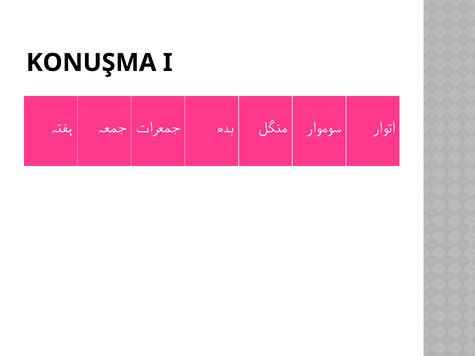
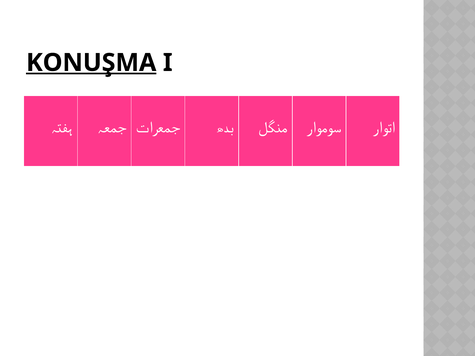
KONUŞMA underline: none -> present
